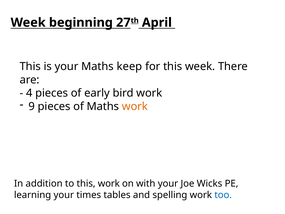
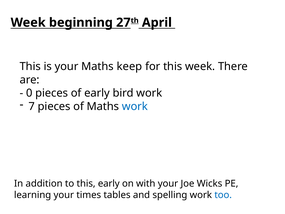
4: 4 -> 0
9: 9 -> 7
work at (135, 106) colour: orange -> blue
this work: work -> early
